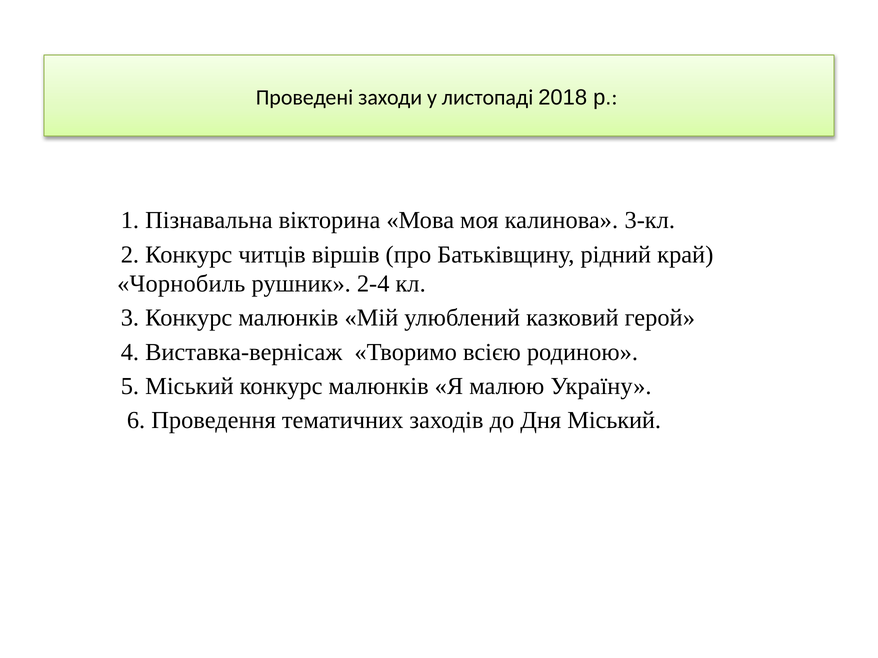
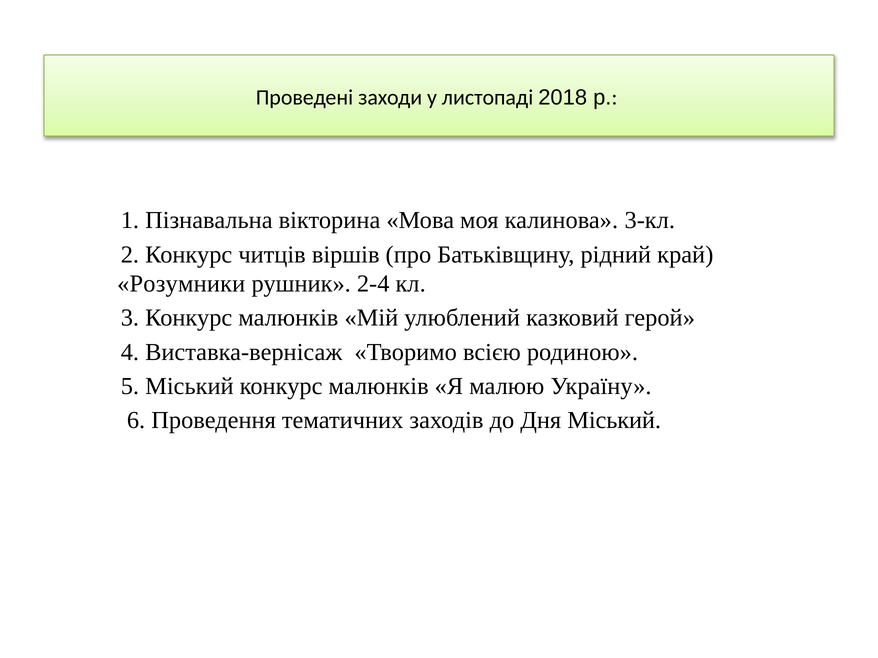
Чорнобиль: Чорнобиль -> Розумники
